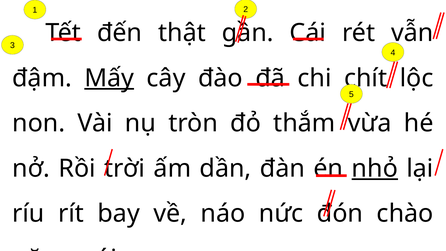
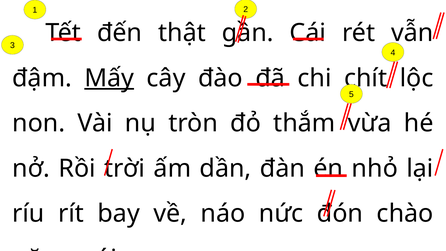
nhỏ underline: present -> none
